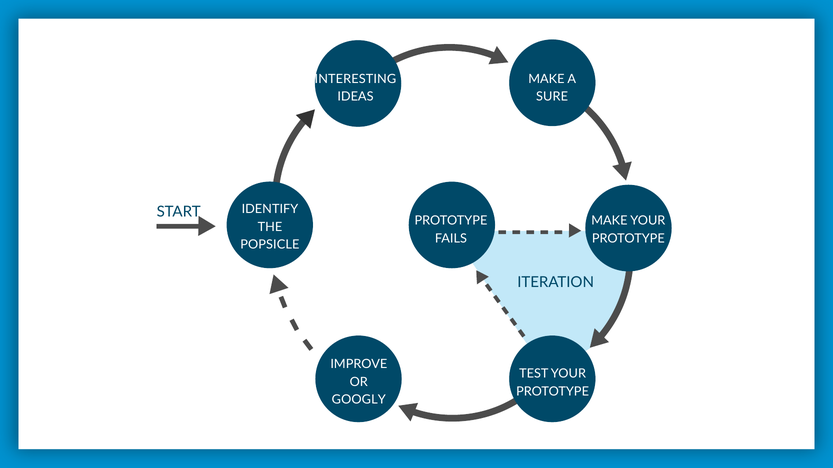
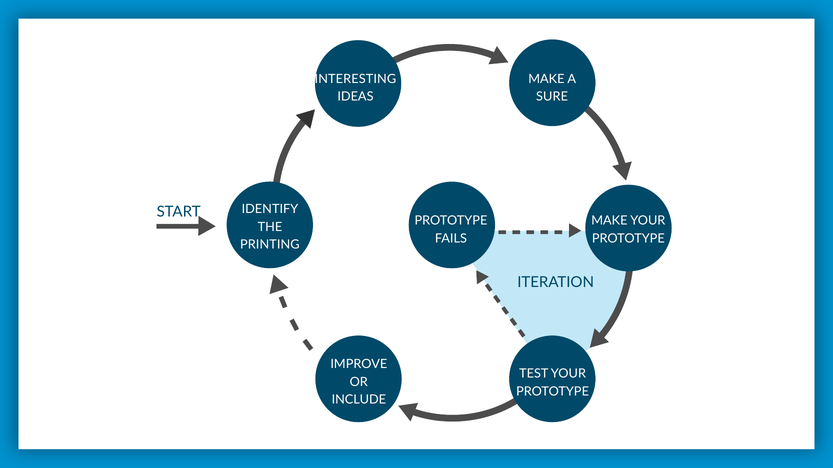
POPSICLE: POPSICLE -> PRINTING
GOOGLY: GOOGLY -> INCLUDE
